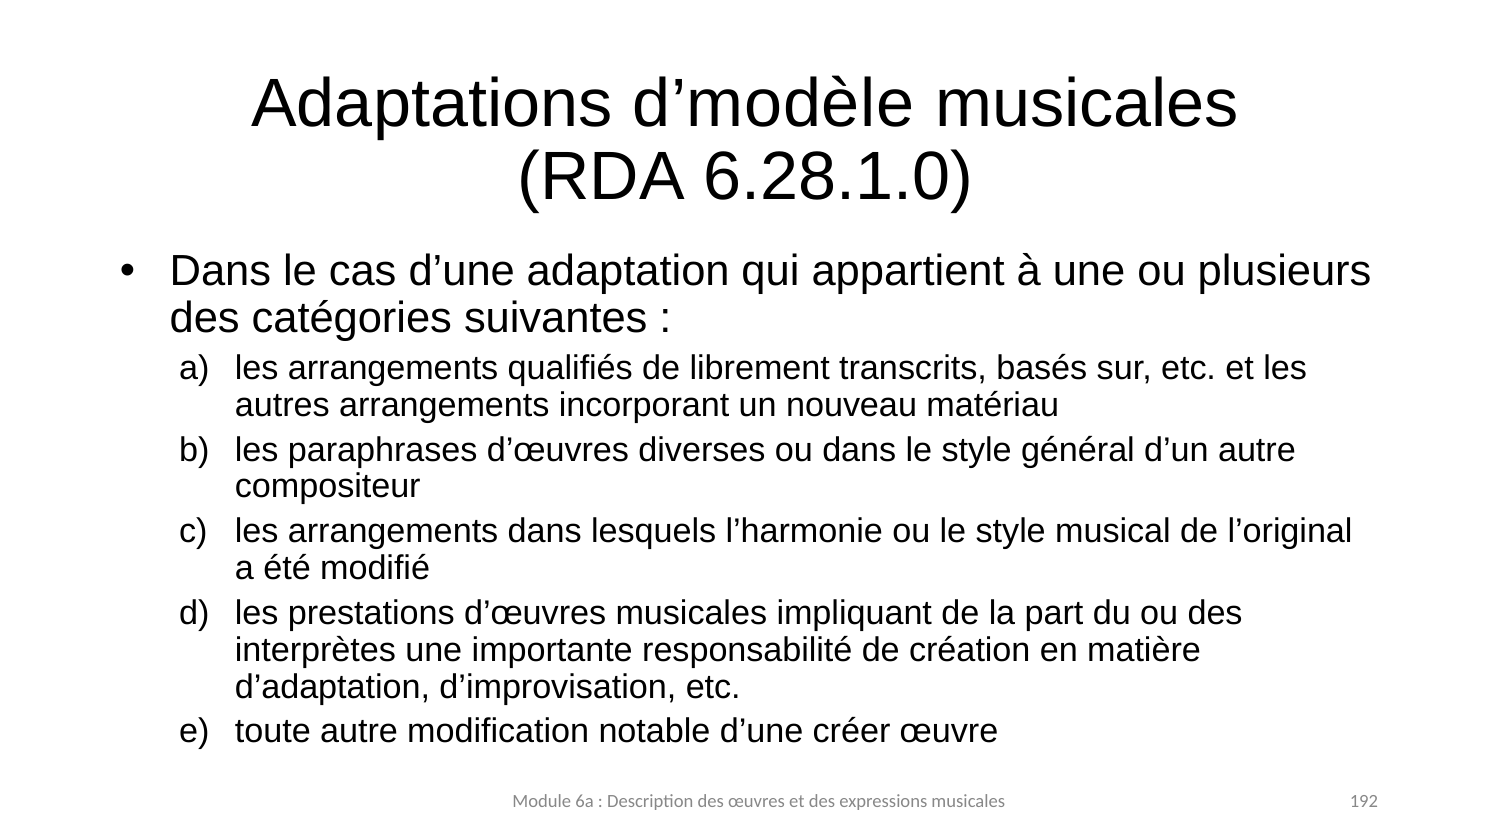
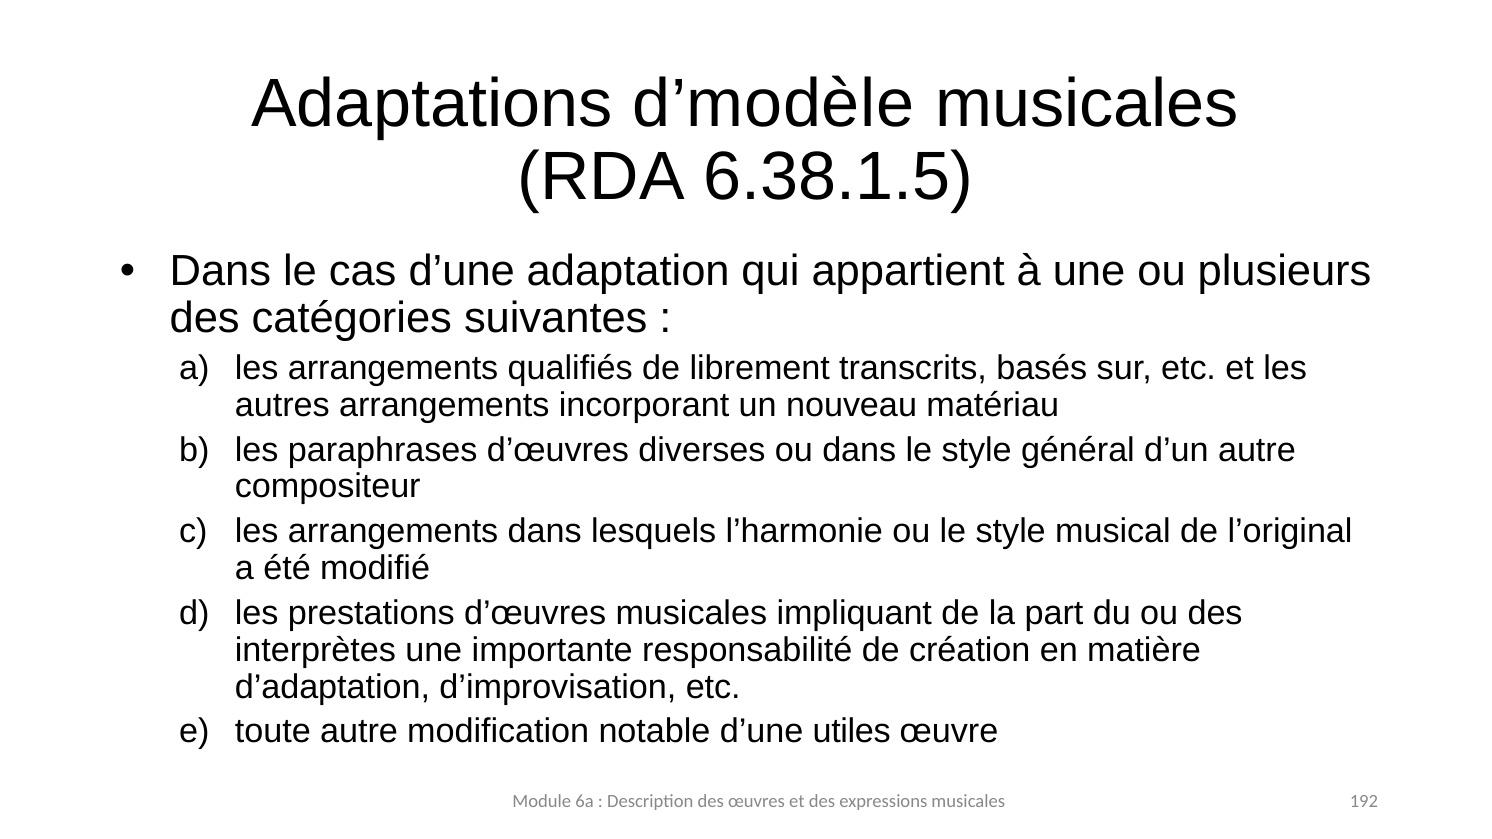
6.28.1.0: 6.28.1.0 -> 6.38.1.5
créer: créer -> utiles
